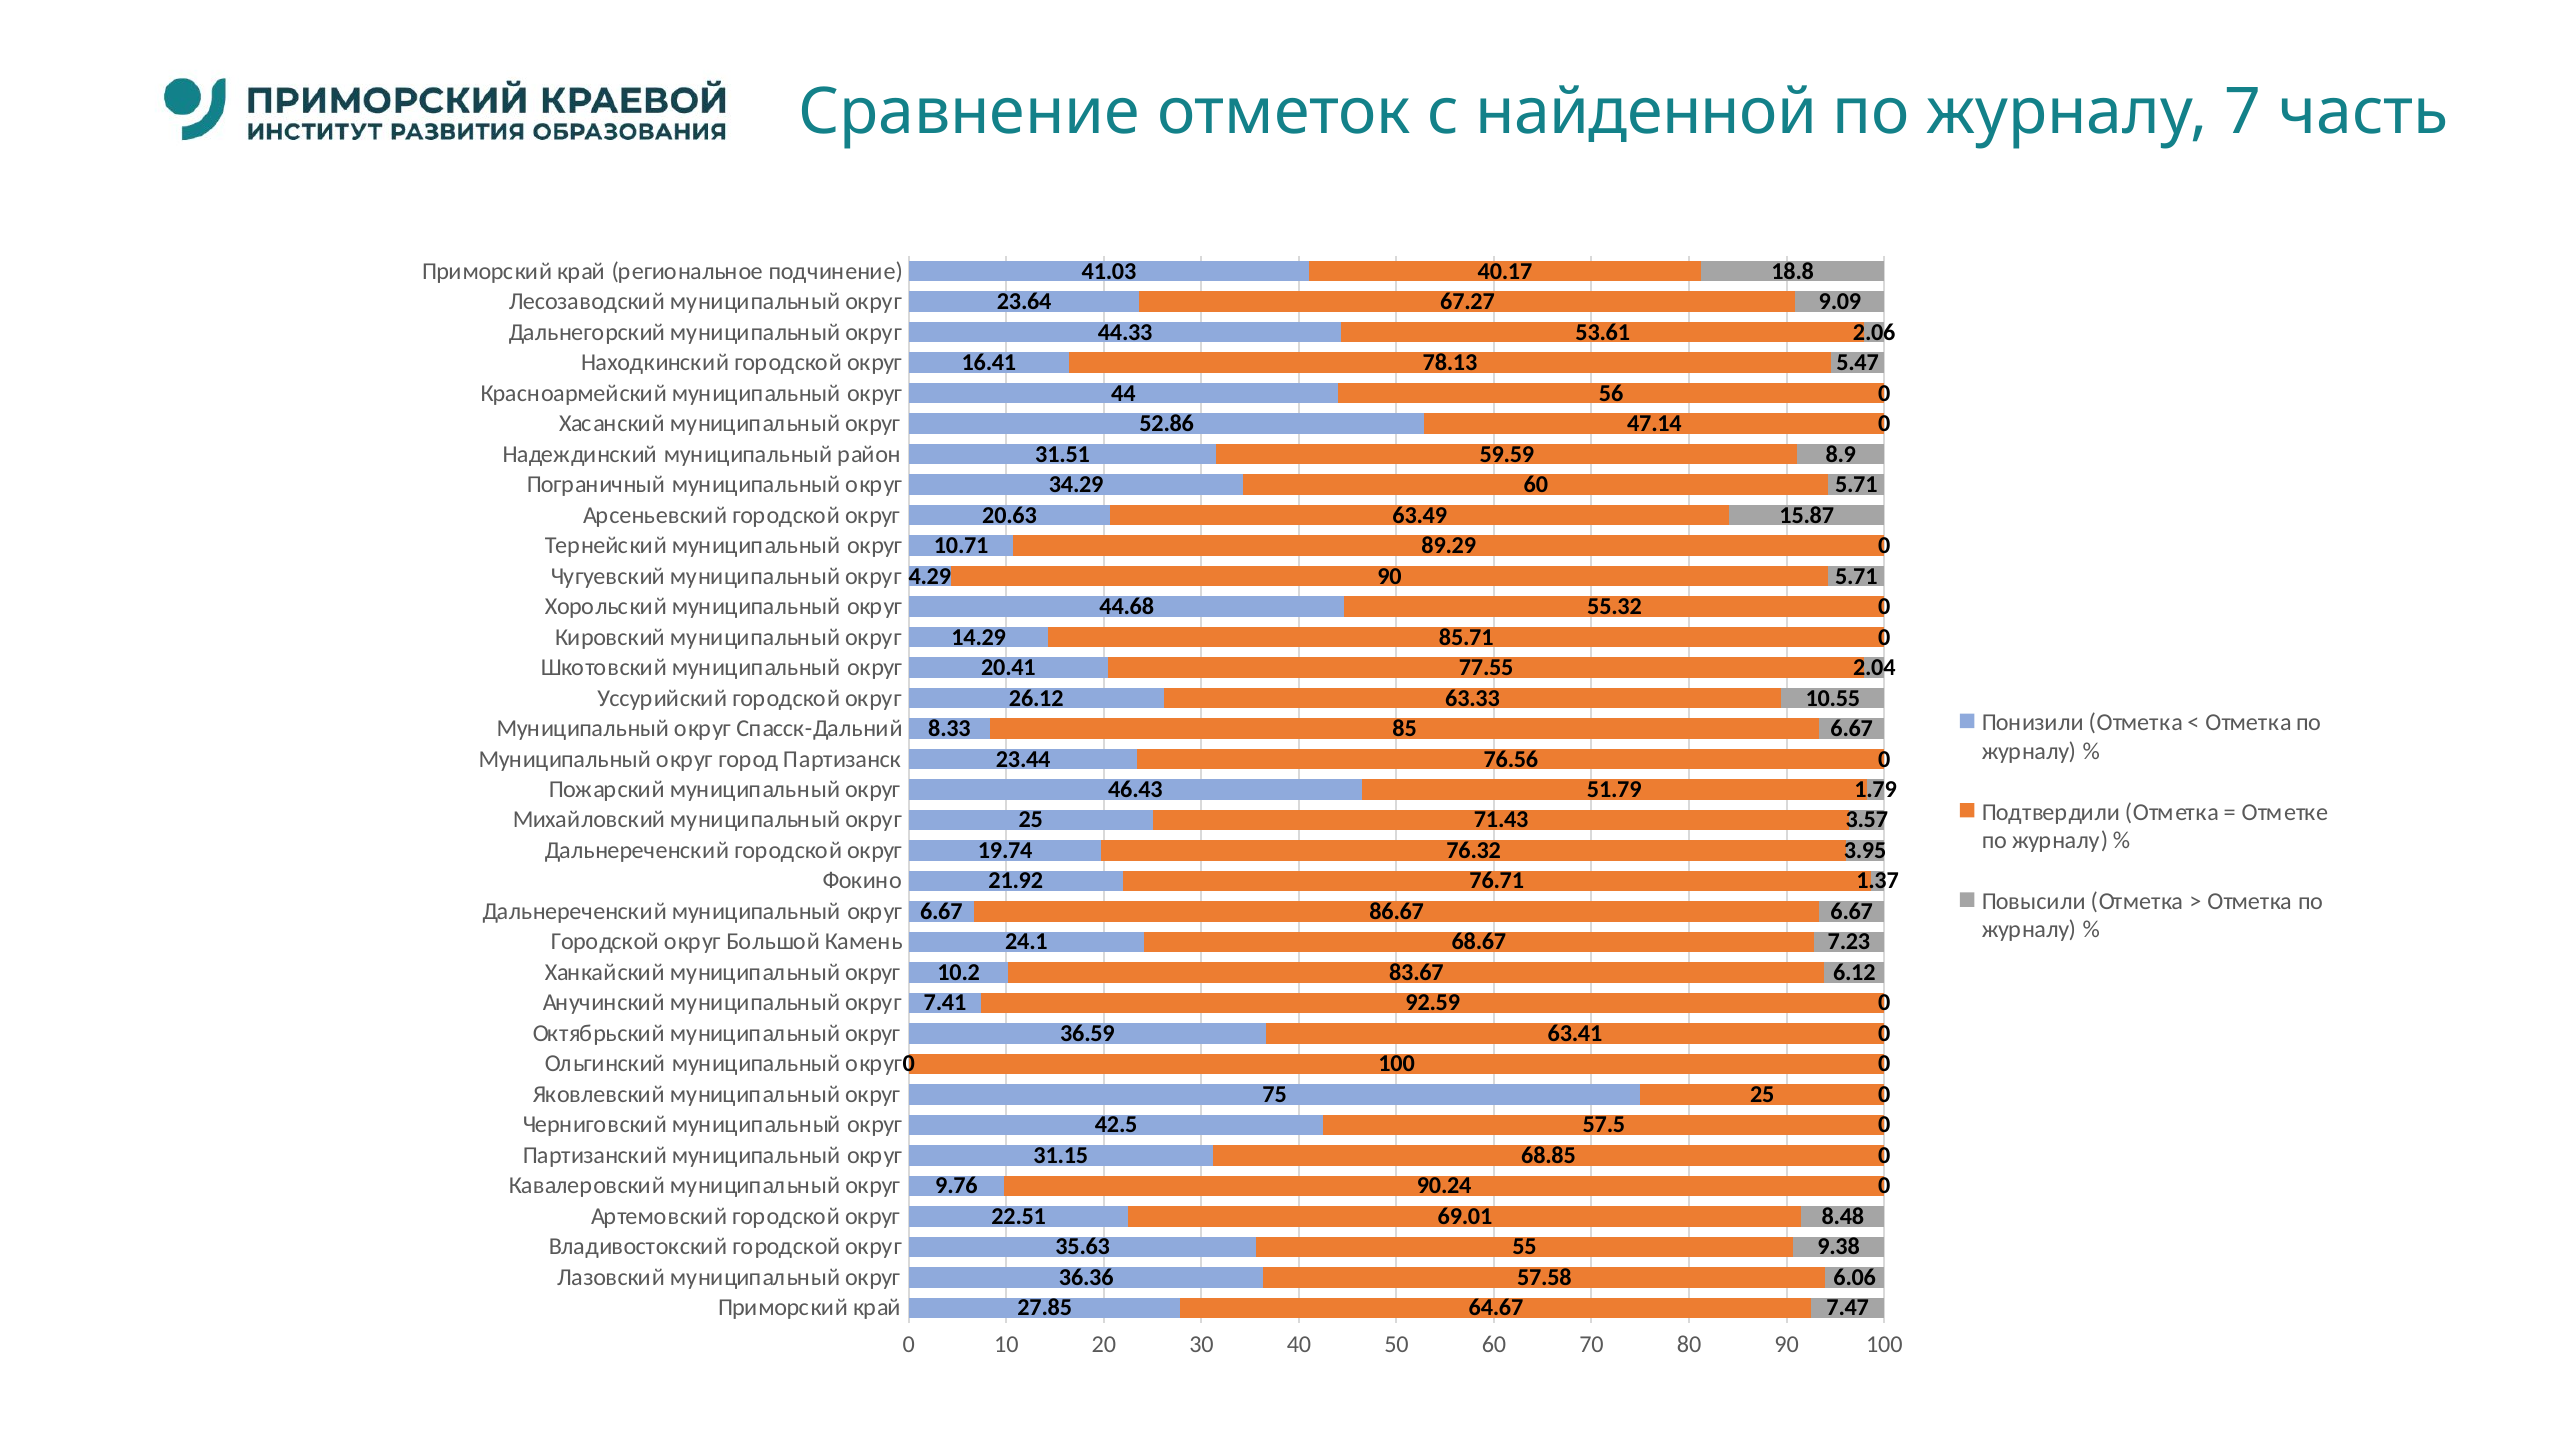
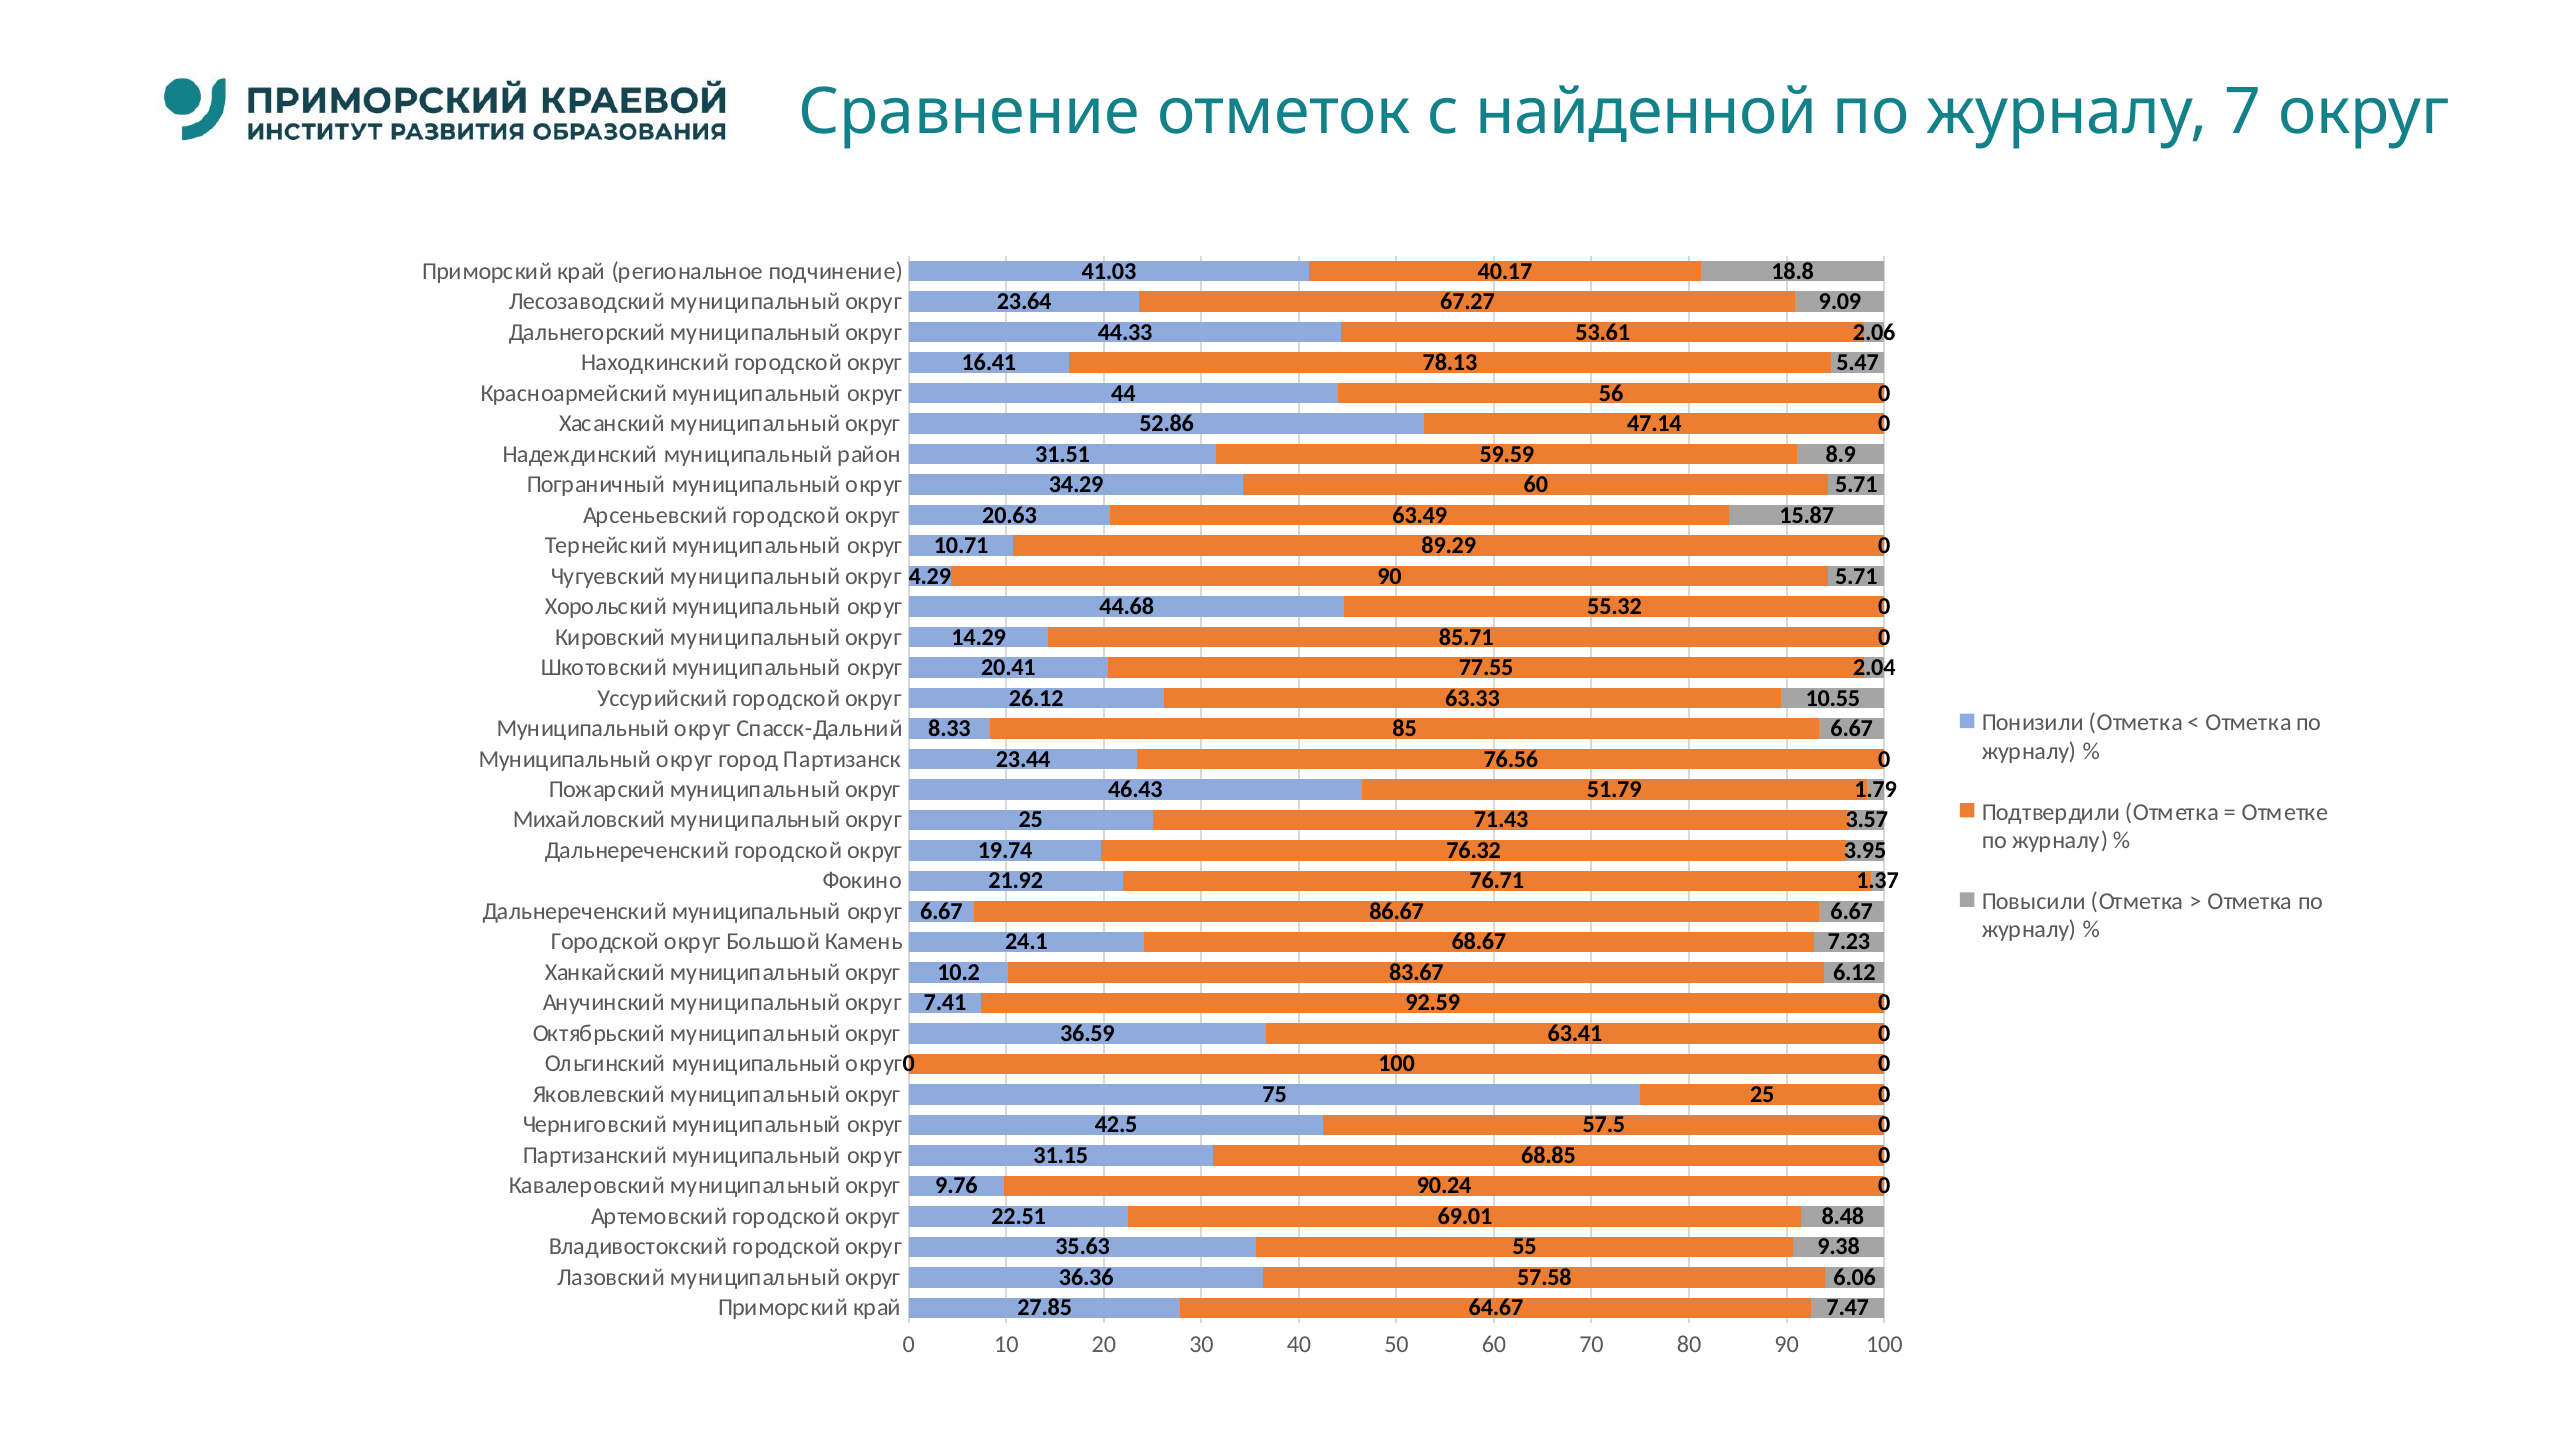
7 часть: часть -> округ
